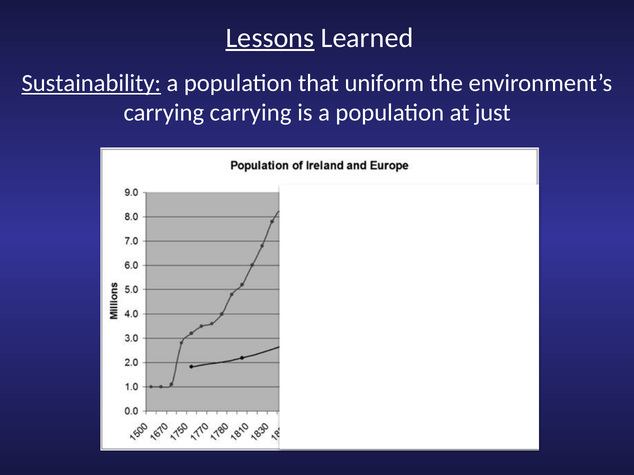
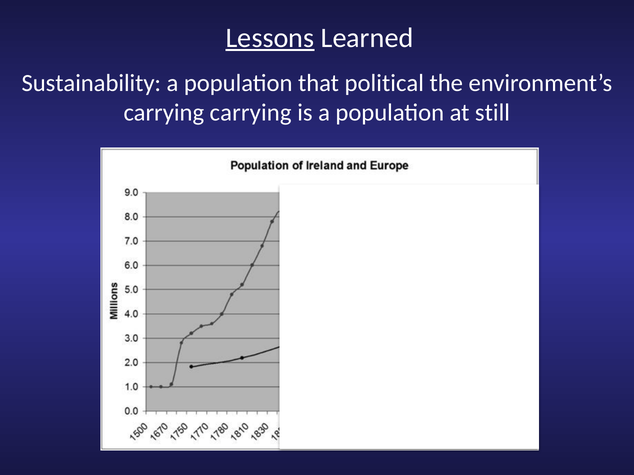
Sustainability underline: present -> none
uniform: uniform -> political
just: just -> still
